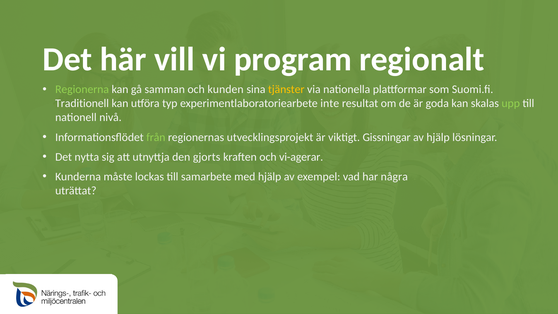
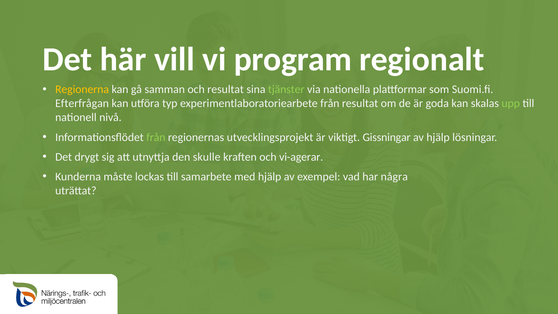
Regionerna colour: light green -> yellow
och kunden: kunden -> resultat
tjänster colour: yellow -> light green
Traditionell: Traditionell -> Efterfrågan
experimentlaboratoriearbete inte: inte -> från
nytta: nytta -> drygt
gjorts: gjorts -> skulle
